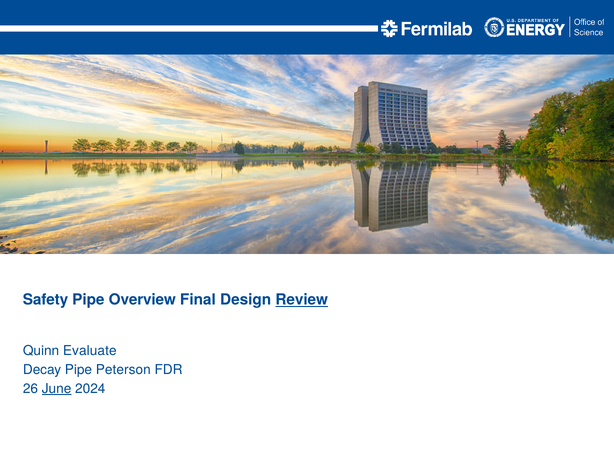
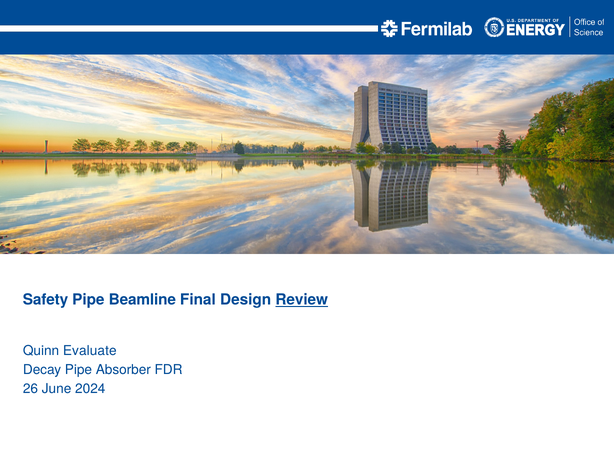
Overview: Overview -> Beamline
Peterson: Peterson -> Absorber
June underline: present -> none
